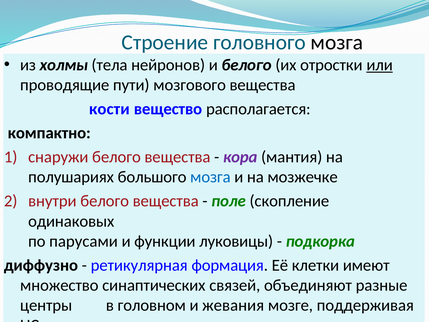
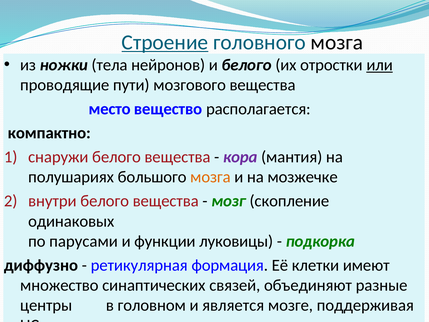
Строение underline: none -> present
холмы: холмы -> ножки
кости: кости -> место
мозга at (210, 177) colour: blue -> orange
поле: поле -> мозг
жевания: жевания -> является
